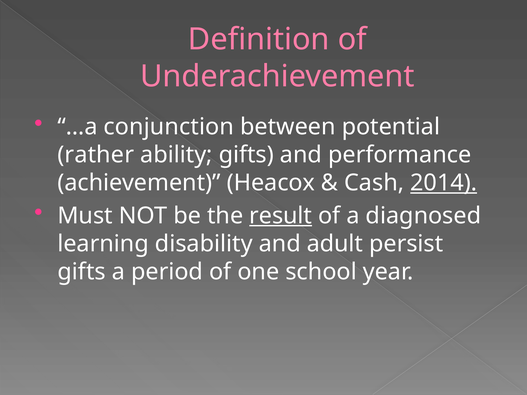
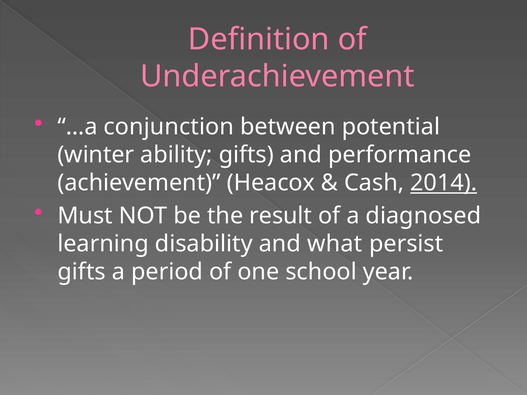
rather: rather -> winter
result underline: present -> none
adult: adult -> what
